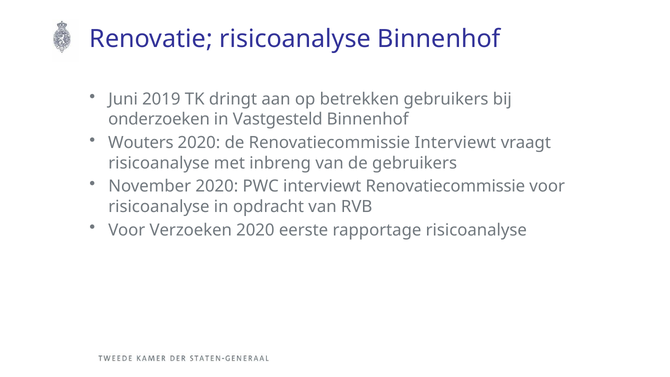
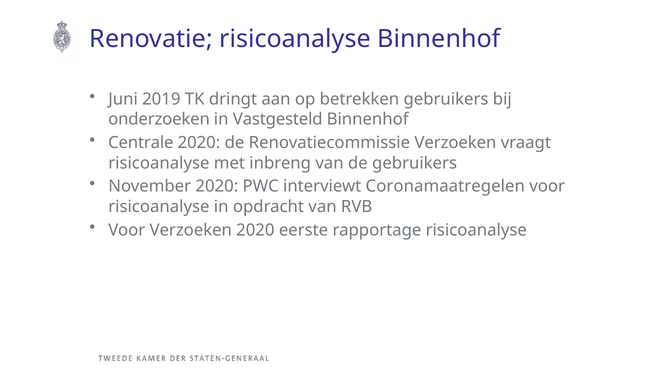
Wouters: Wouters -> Centrale
Renovatiecommissie Interviewt: Interviewt -> Verzoeken
interviewt Renovatiecommissie: Renovatiecommissie -> Coronamaatregelen
